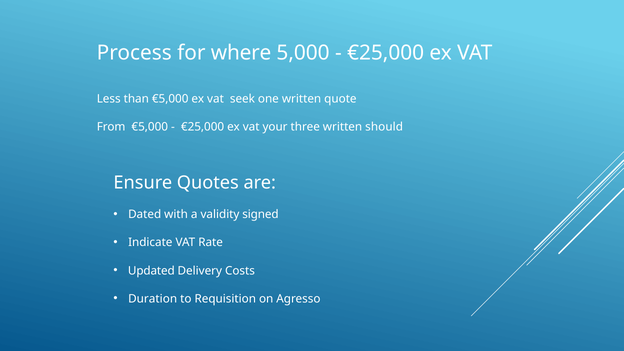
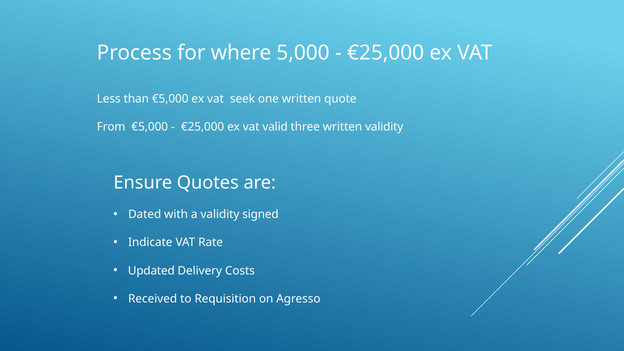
your: your -> valid
written should: should -> validity
Duration: Duration -> Received
